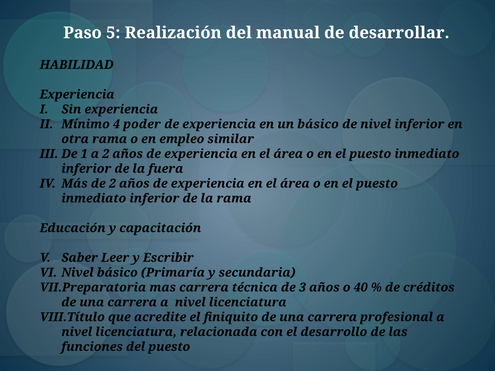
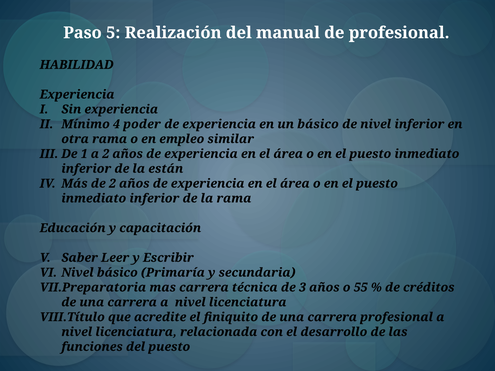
de desarrollar: desarrollar -> profesional
fuera: fuera -> están
40: 40 -> 55
